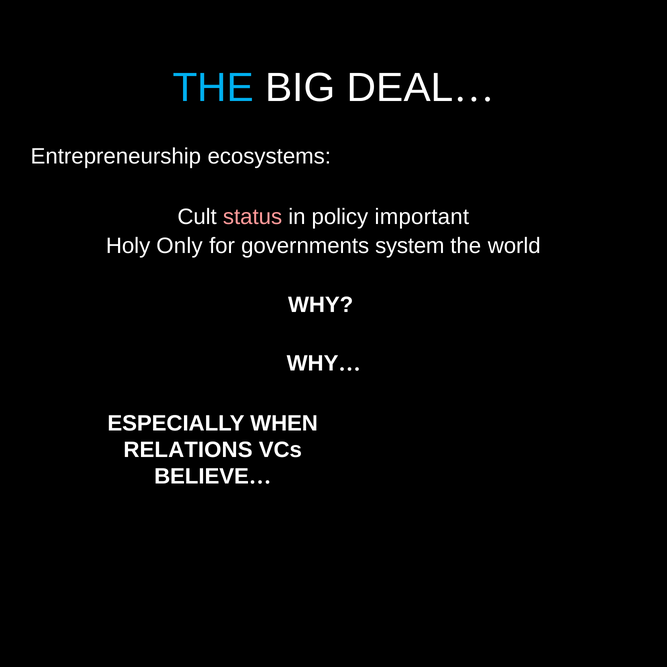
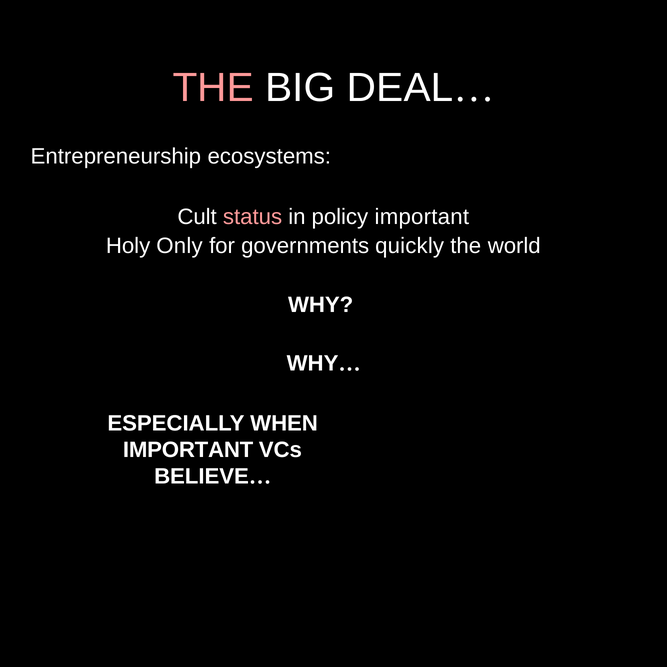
THE at (213, 88) colour: light blue -> pink
system: system -> quickly
RELATIONS at (188, 450): RELATIONS -> IMPORTANT
